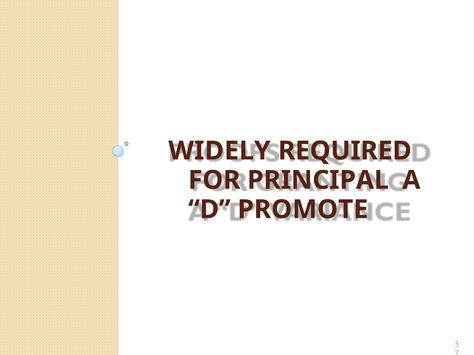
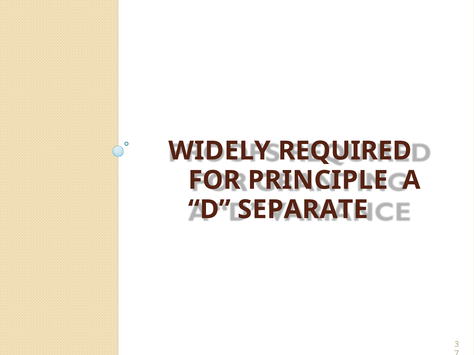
PRINCIPAL: PRINCIPAL -> PRINCIPLE
PROMOTE: PROMOTE -> SEPARATE
